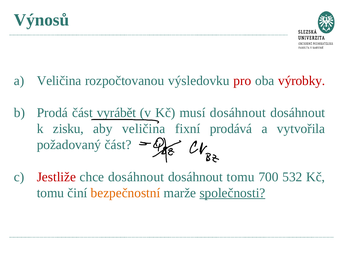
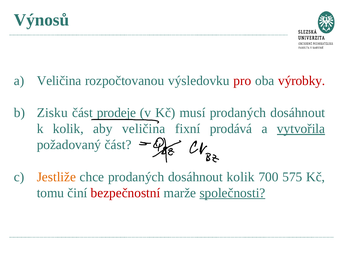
Prodá: Prodá -> Zisku
vyrábět: vyrábět -> prodeje
musí dosáhnout: dosáhnout -> prodaných
k zisku: zisku -> kolik
vytvořila underline: none -> present
Jestliže colour: red -> orange
chce dosáhnout: dosáhnout -> prodaných
dosáhnout tomu: tomu -> kolik
532: 532 -> 575
bezpečnostní colour: orange -> red
